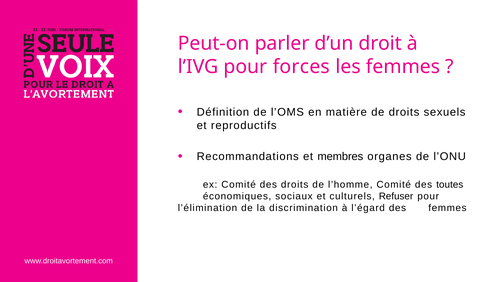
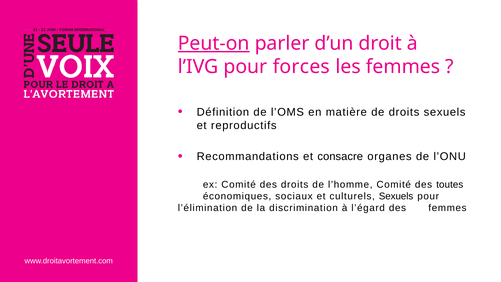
Peut-on underline: none -> present
membres: membres -> consacre
culturels Refuser: Refuser -> Sexuels
